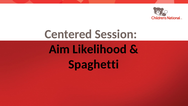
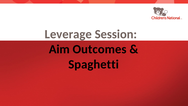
Centered: Centered -> Leverage
Likelihood: Likelihood -> Outcomes
